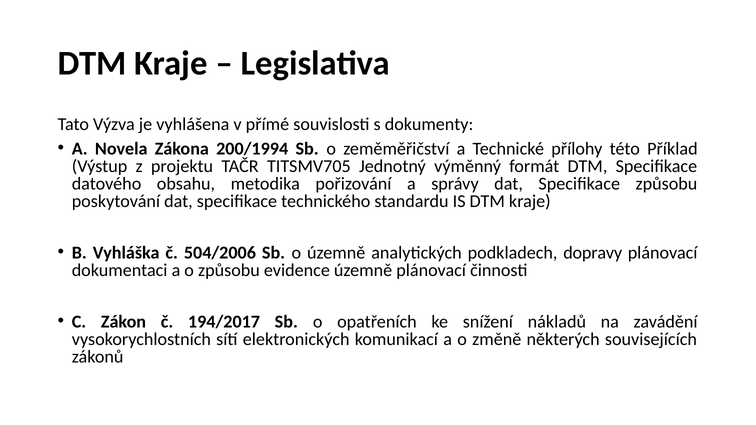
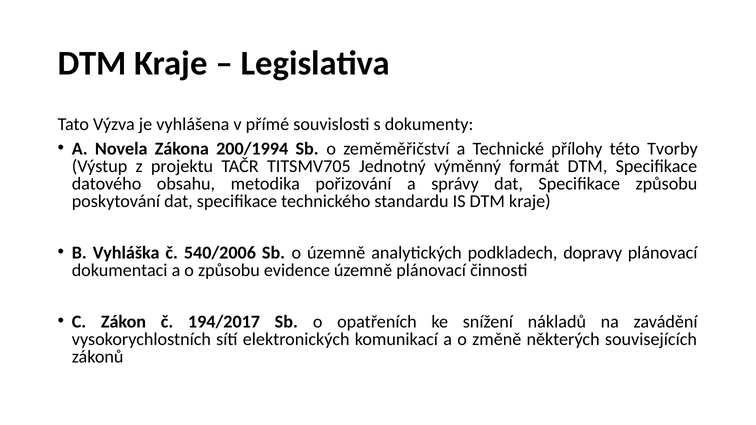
Příklad: Příklad -> Tvorby
504/2006: 504/2006 -> 540/2006
